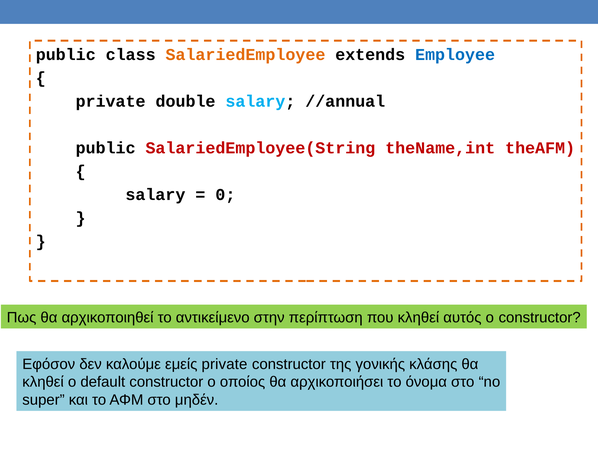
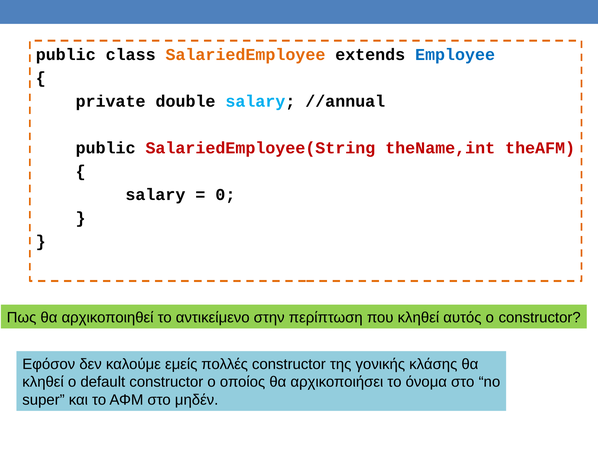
εμείς private: private -> πολλές
